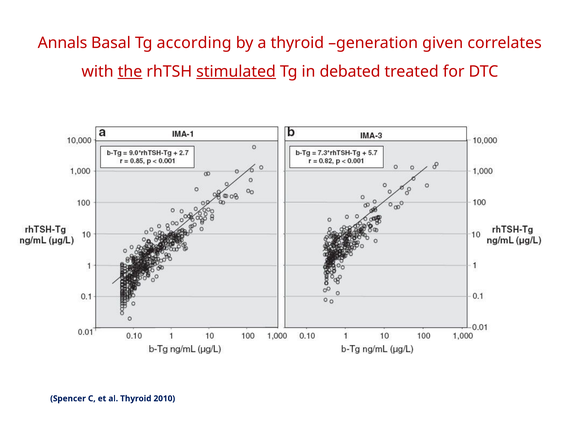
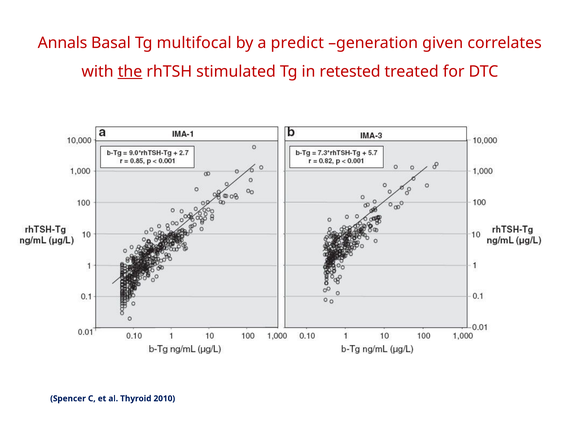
according: according -> multifocal
a thyroid: thyroid -> predict
stimulated underline: present -> none
debated: debated -> retested
